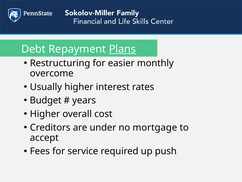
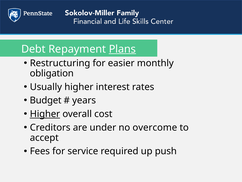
overcome: overcome -> obligation
Higher at (45, 114) underline: none -> present
mortgage: mortgage -> overcome
